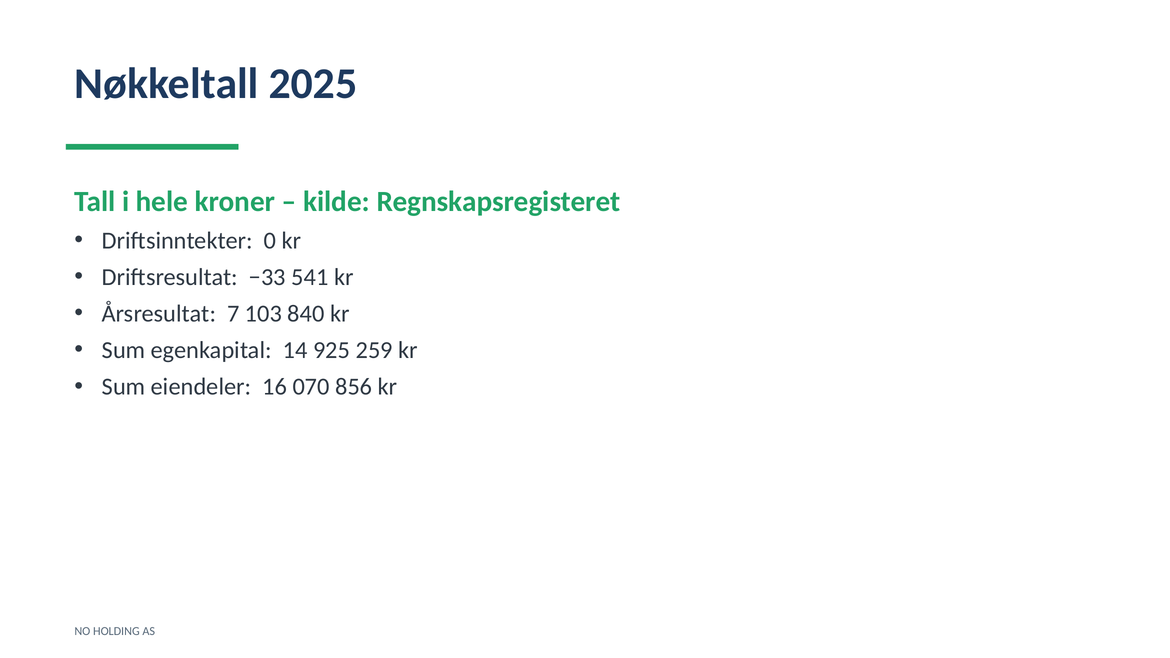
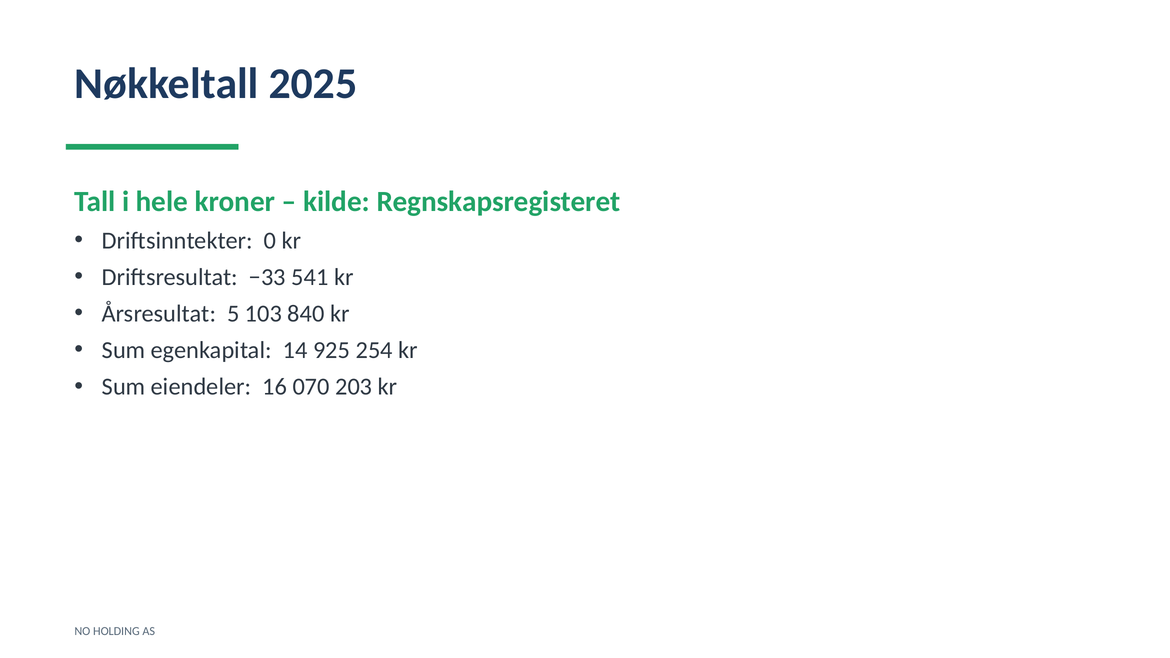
7: 7 -> 5
259: 259 -> 254
856: 856 -> 203
